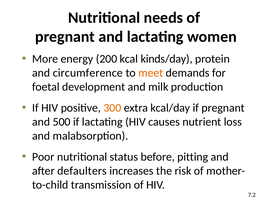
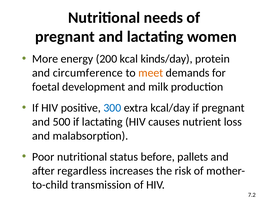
300 colour: orange -> blue
pitting: pitting -> pallets
defaulters: defaulters -> regardless
